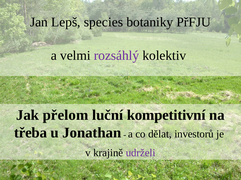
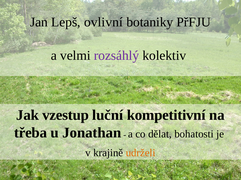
species: species -> ovlivní
přelom: přelom -> vzestup
investorů: investorů -> bohatosti
udrželi colour: purple -> orange
